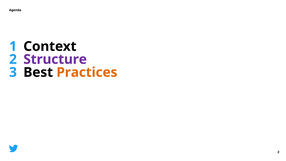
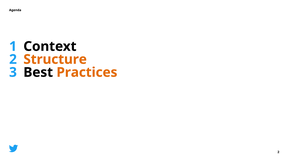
Structure colour: purple -> orange
